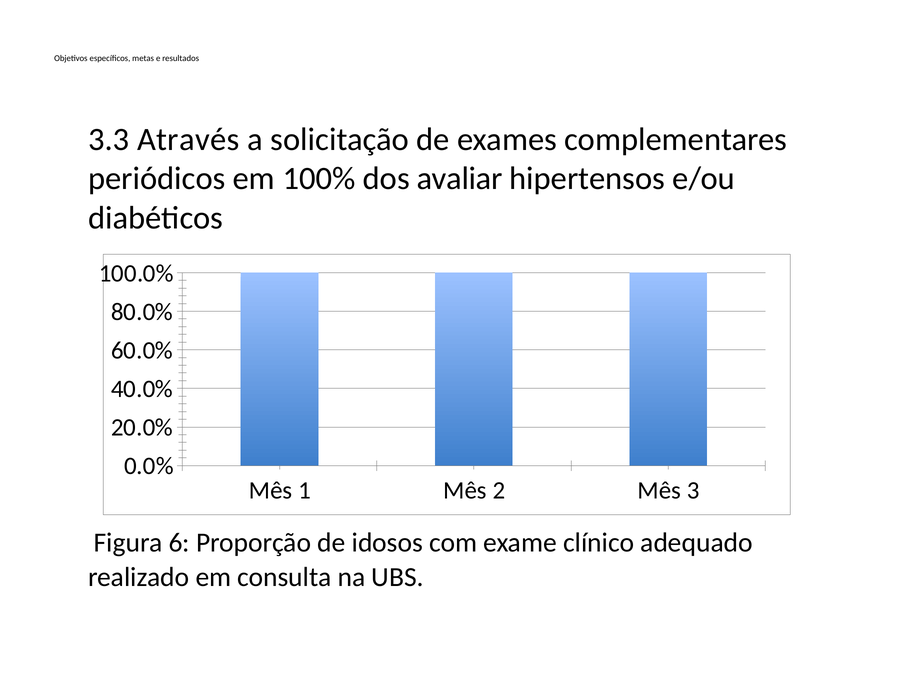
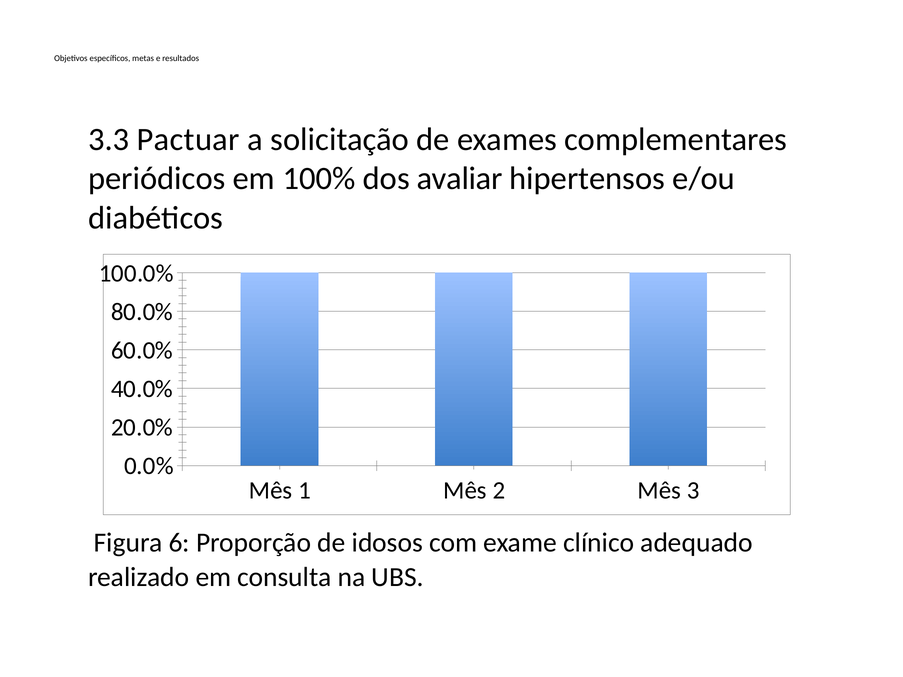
Através: Através -> Pactuar
